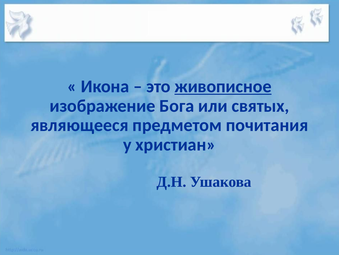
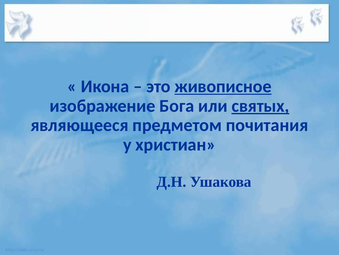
святых underline: none -> present
